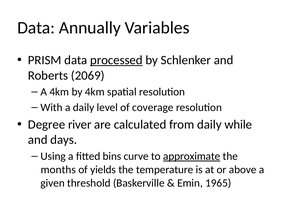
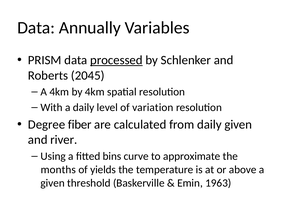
2069: 2069 -> 2045
coverage: coverage -> variation
river: river -> fiber
daily while: while -> given
days: days -> river
approximate underline: present -> none
1965: 1965 -> 1963
